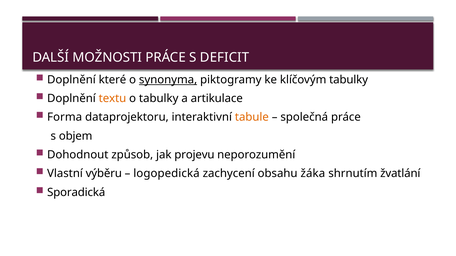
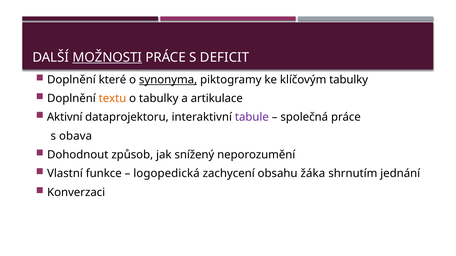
MOŽNOSTI underline: none -> present
Forma: Forma -> Aktivní
tabule colour: orange -> purple
objem: objem -> obava
projevu: projevu -> snížený
výběru: výběru -> funkce
žvatlání: žvatlání -> jednání
Sporadická: Sporadická -> Konverzaci
